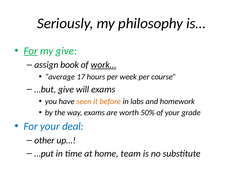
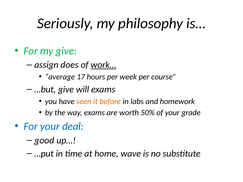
For at (31, 51) underline: present -> none
book: book -> does
other: other -> good
team: team -> wave
